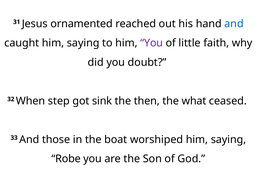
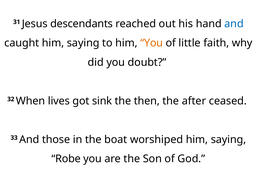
ornamented: ornamented -> descendants
You at (152, 43) colour: purple -> orange
step: step -> lives
what: what -> after
